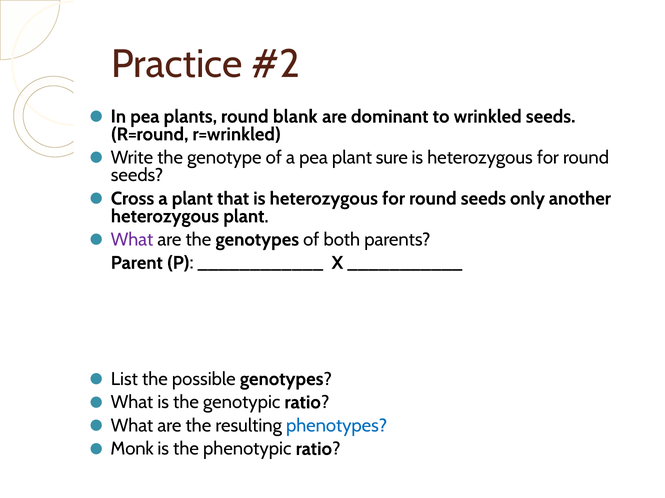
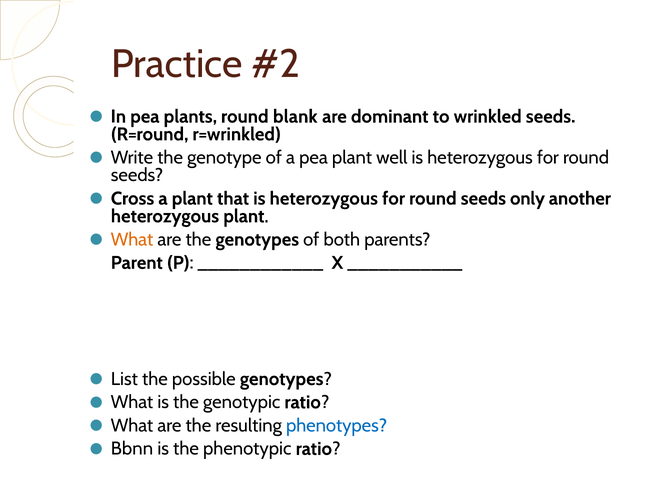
sure: sure -> well
What at (132, 240) colour: purple -> orange
Monk: Monk -> Bbnn
